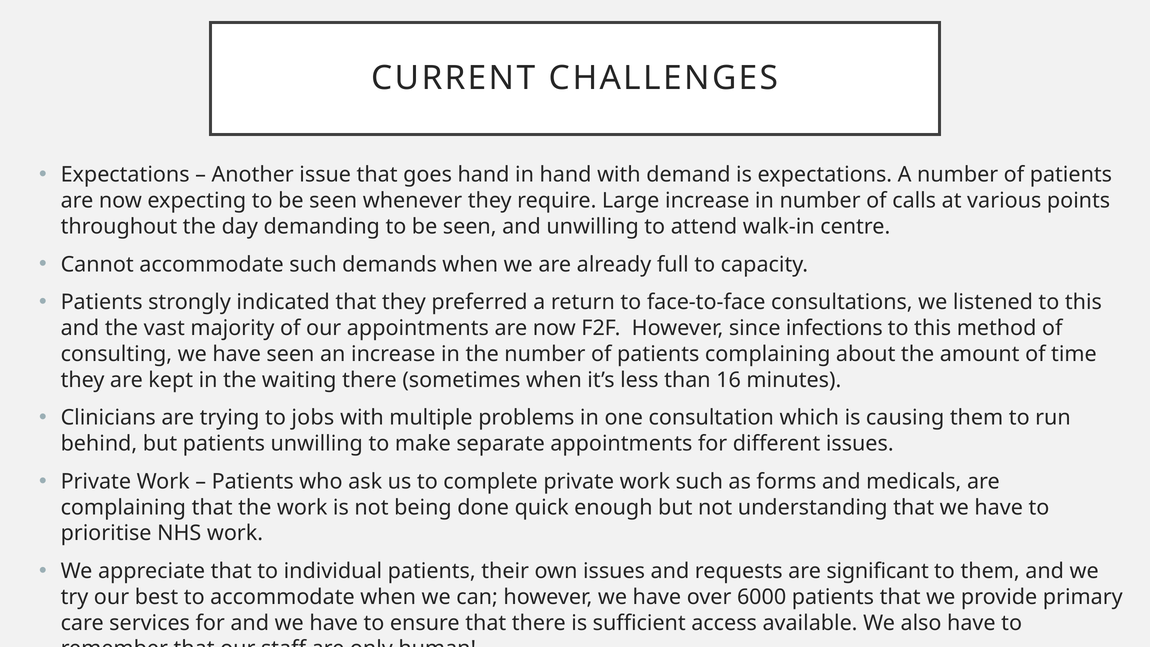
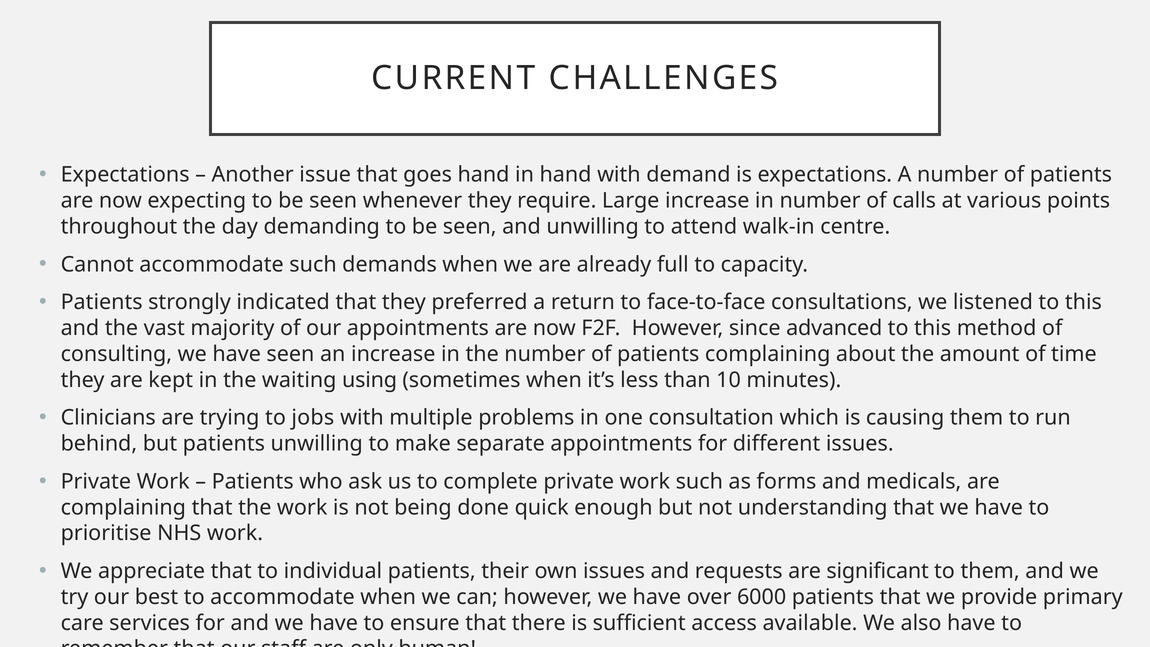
infections: infections -> advanced
waiting there: there -> using
16: 16 -> 10
